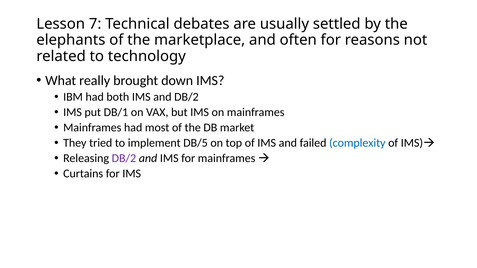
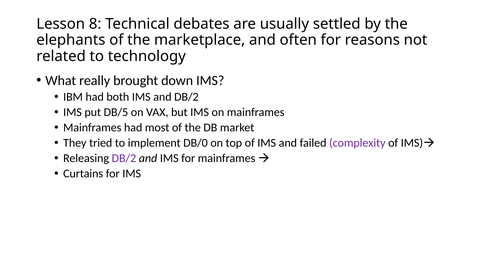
7: 7 -> 8
DB/1: DB/1 -> DB/5
DB/5: DB/5 -> DB/0
complexity colour: blue -> purple
